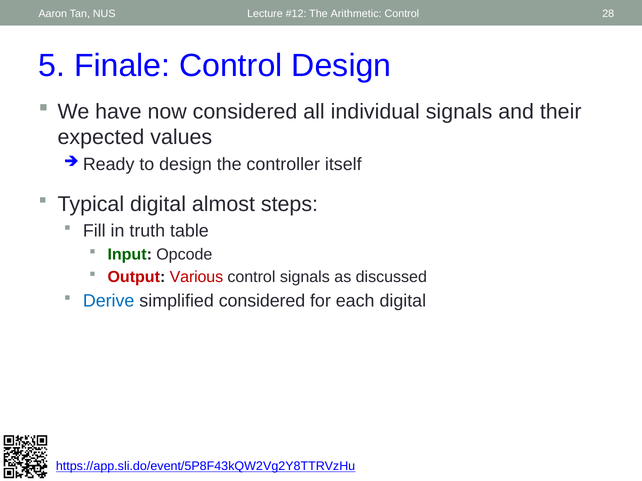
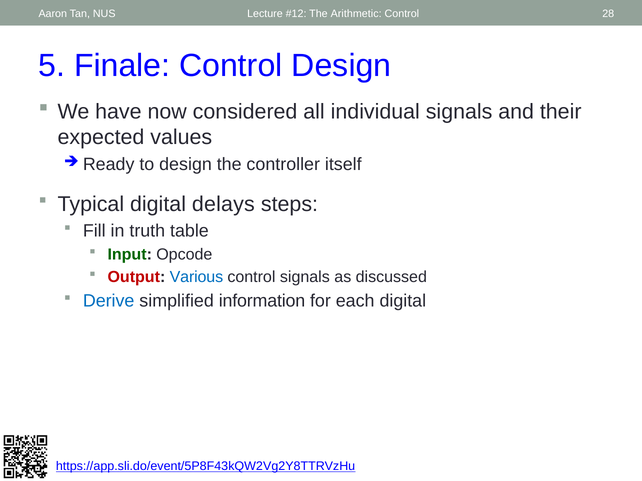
almost: almost -> delays
Various colour: red -> blue
simplified considered: considered -> information
